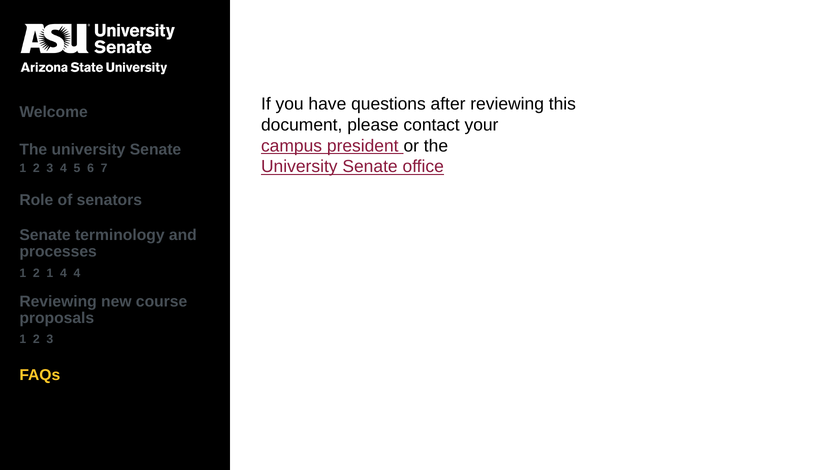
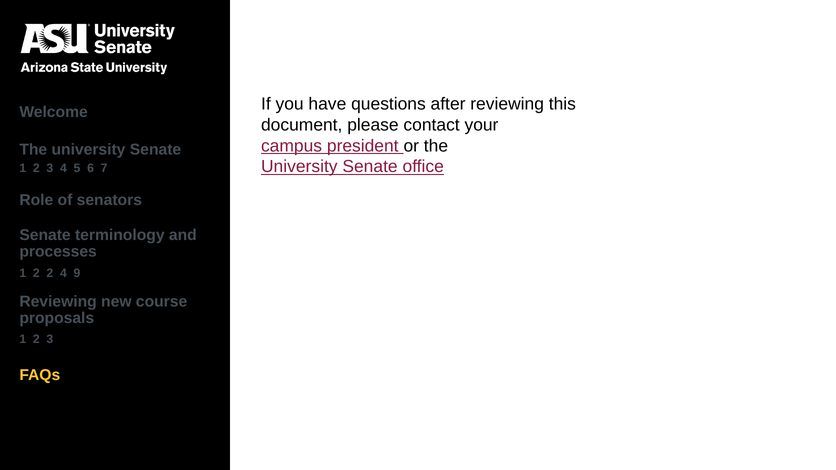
2 1: 1 -> 2
4 4: 4 -> 9
